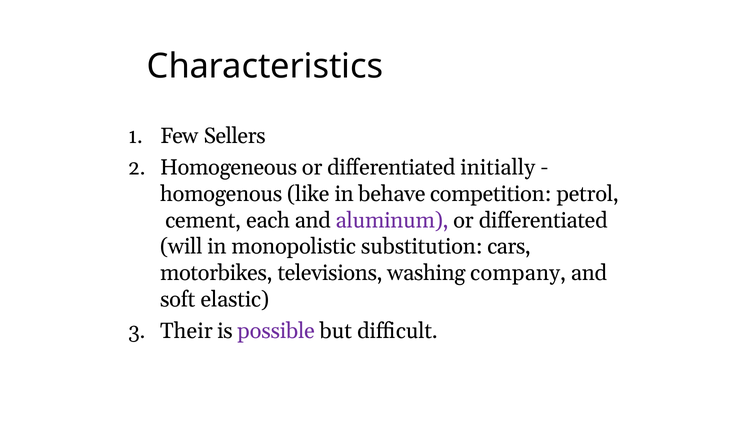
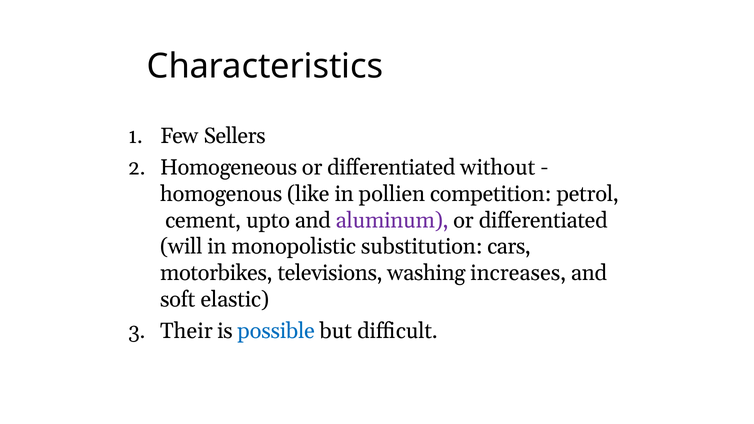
initially: initially -> without
behave: behave -> pollien
each: each -> upto
company: company -> increases
possible colour: purple -> blue
